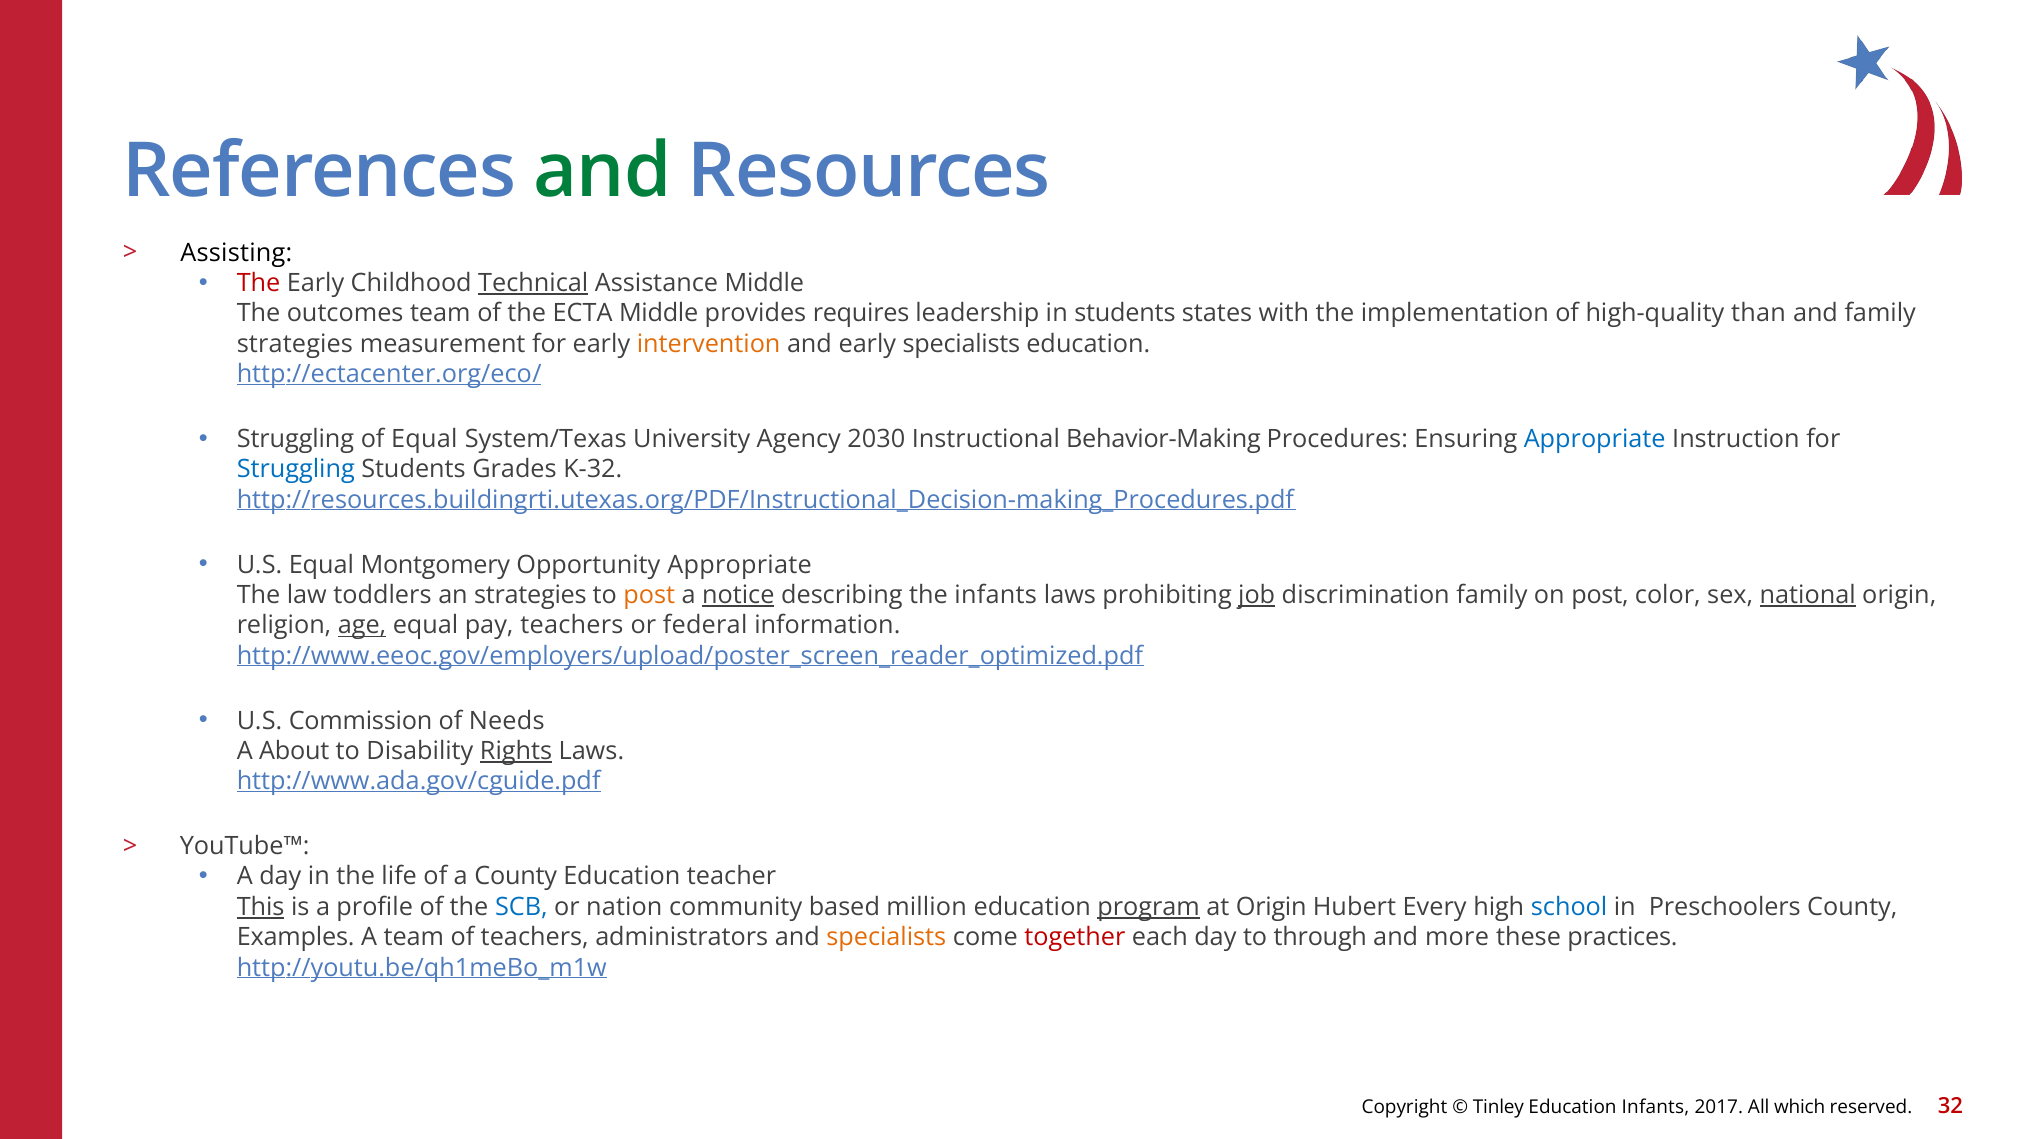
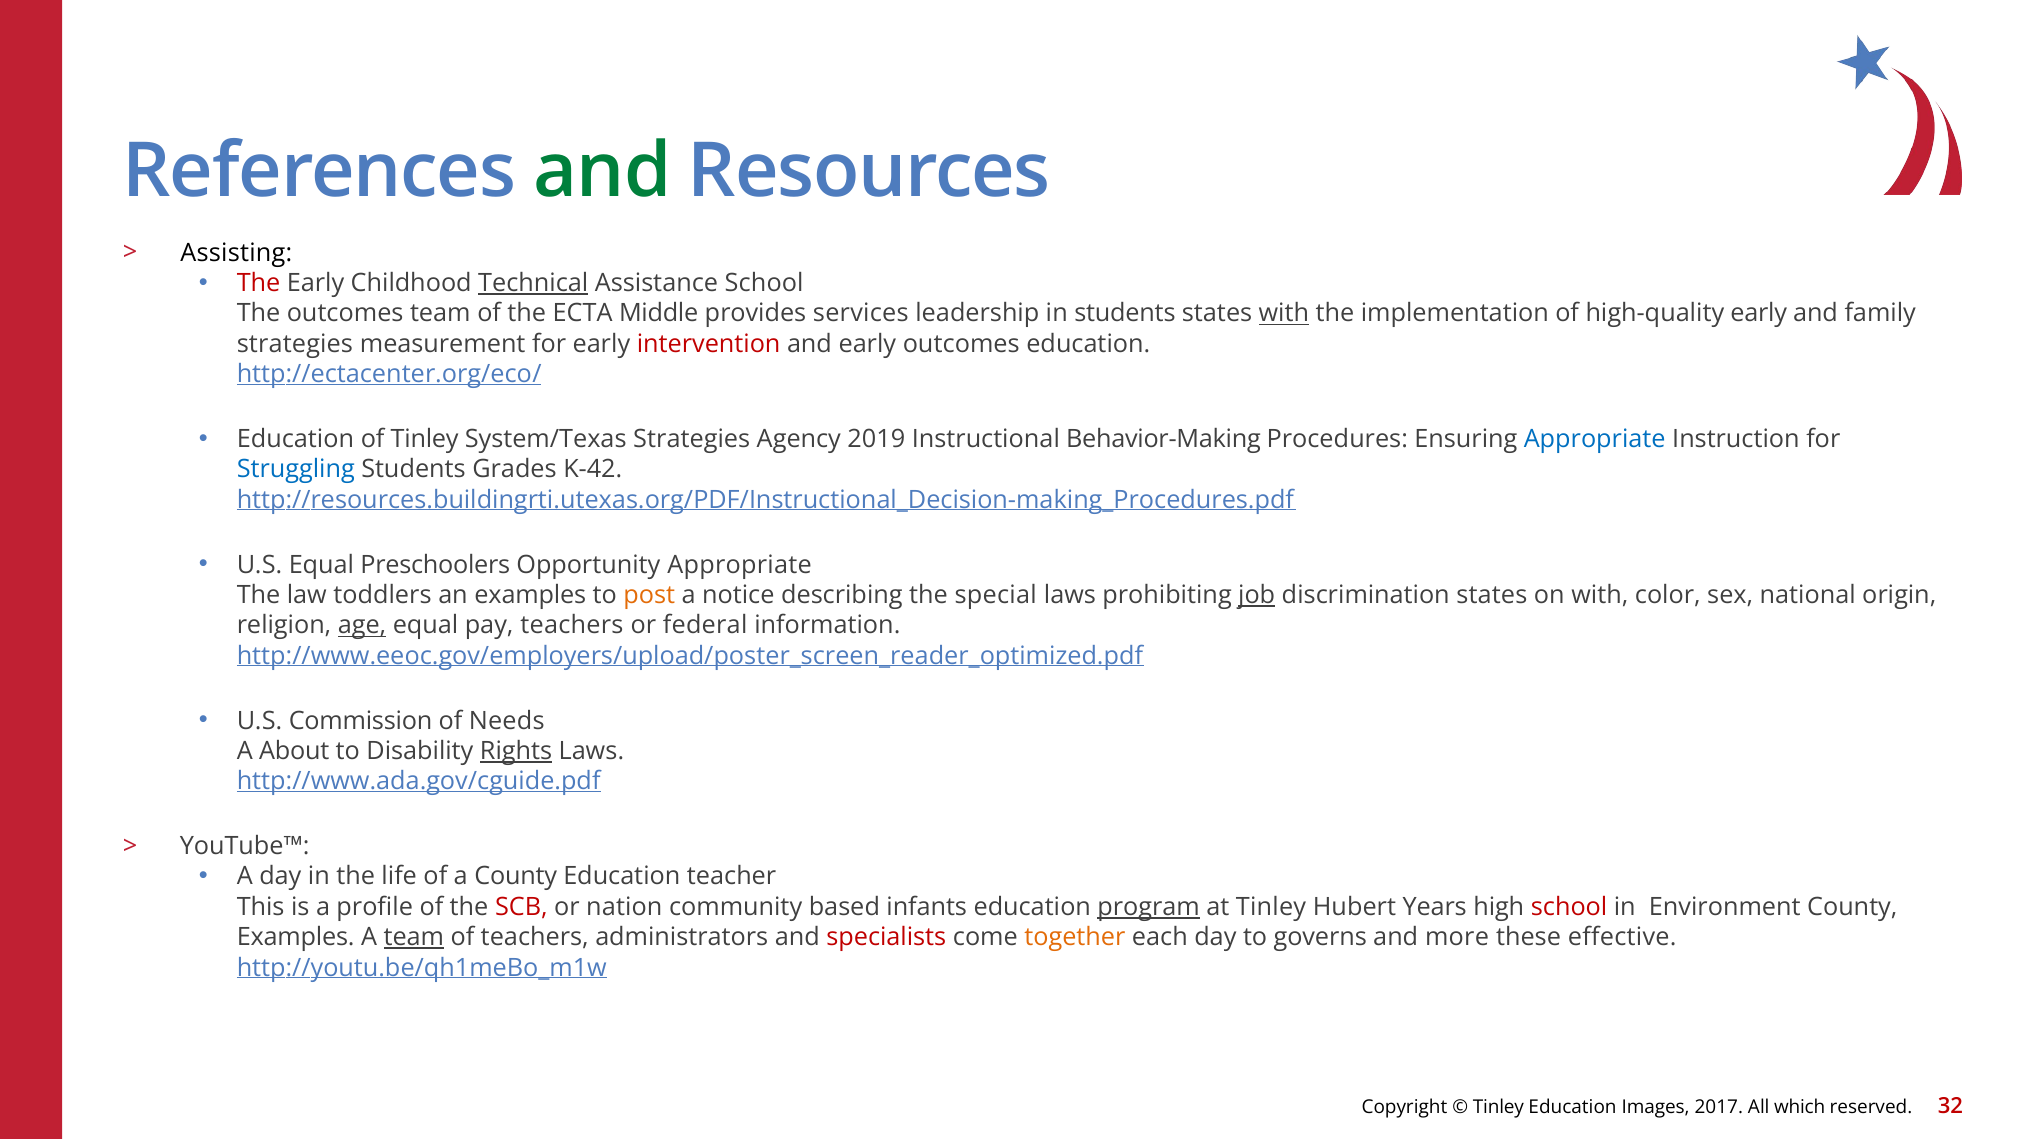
Assistance Middle: Middle -> School
requires: requires -> services
with at (1284, 313) underline: none -> present
high-quality than: than -> early
intervention colour: orange -> red
early specialists: specialists -> outcomes
Struggling at (295, 439): Struggling -> Education
of Equal: Equal -> Tinley
System/Texas University: University -> Strategies
2030: 2030 -> 2019
K-32: K-32 -> K-42
Montgomery: Montgomery -> Preschoolers
an strategies: strategies -> examples
notice underline: present -> none
the infants: infants -> special
discrimination family: family -> states
on post: post -> with
national underline: present -> none
This underline: present -> none
SCB colour: blue -> red
million: million -> infants
at Origin: Origin -> Tinley
Every: Every -> Years
school at (1569, 907) colour: blue -> red
Preschoolers: Preschoolers -> Environment
team at (414, 937) underline: none -> present
specialists at (886, 937) colour: orange -> red
together colour: red -> orange
through: through -> governs
practices: practices -> effective
Education Infants: Infants -> Images
